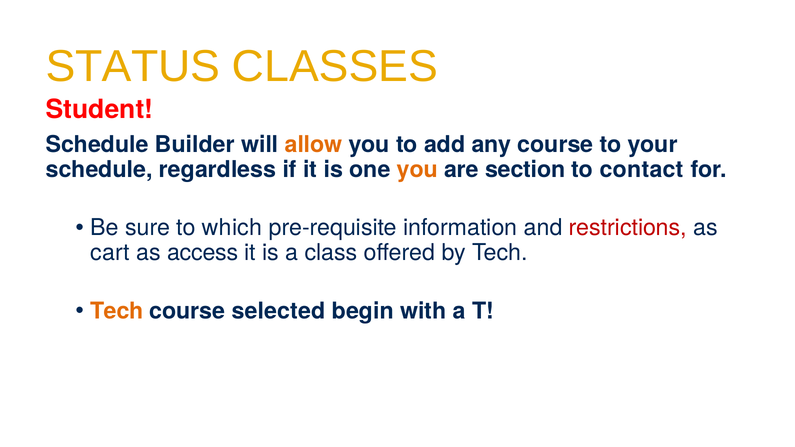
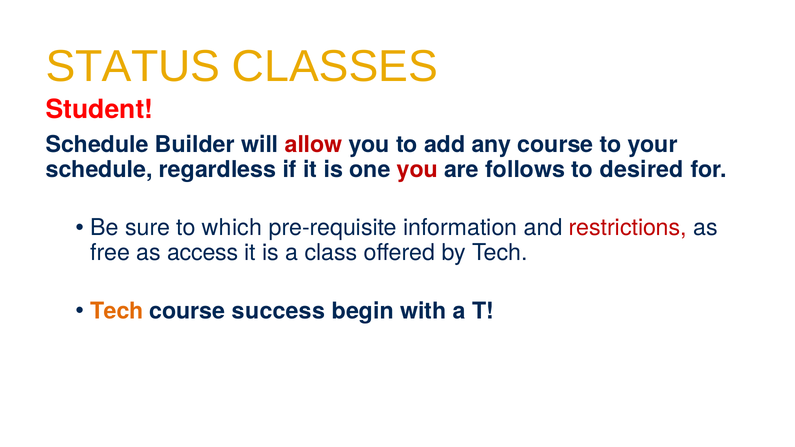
allow colour: orange -> red
you at (417, 170) colour: orange -> red
section: section -> follows
contact: contact -> desired
cart: cart -> free
selected: selected -> success
